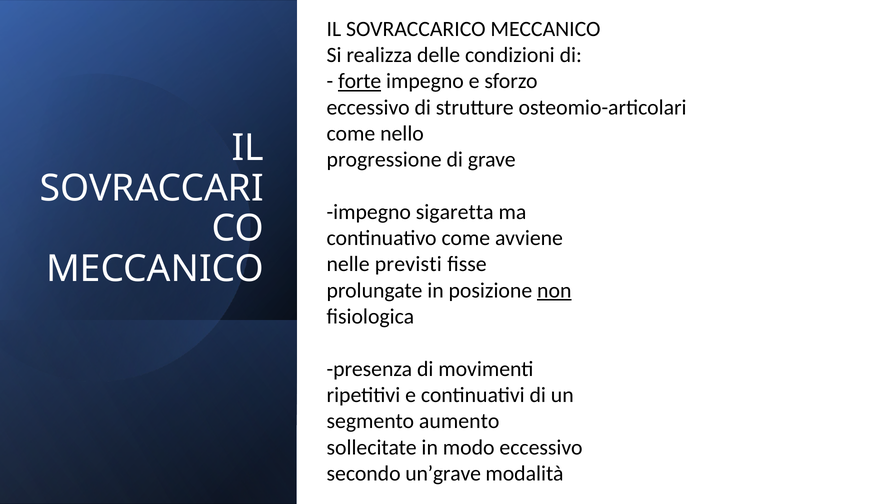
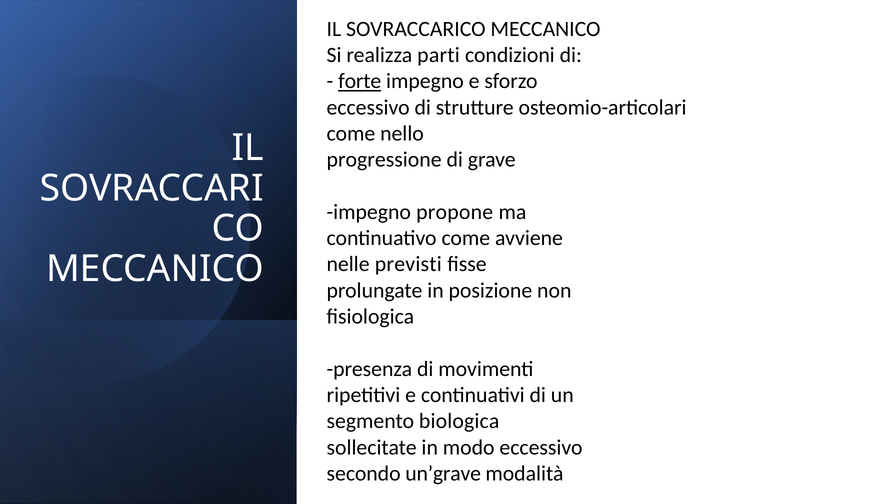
delle: delle -> parti
sigaretta: sigaretta -> propone
non underline: present -> none
aumento: aumento -> biologica
